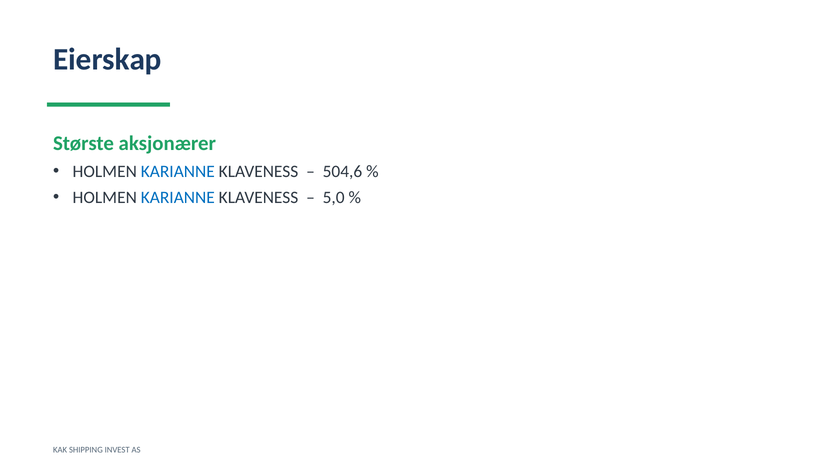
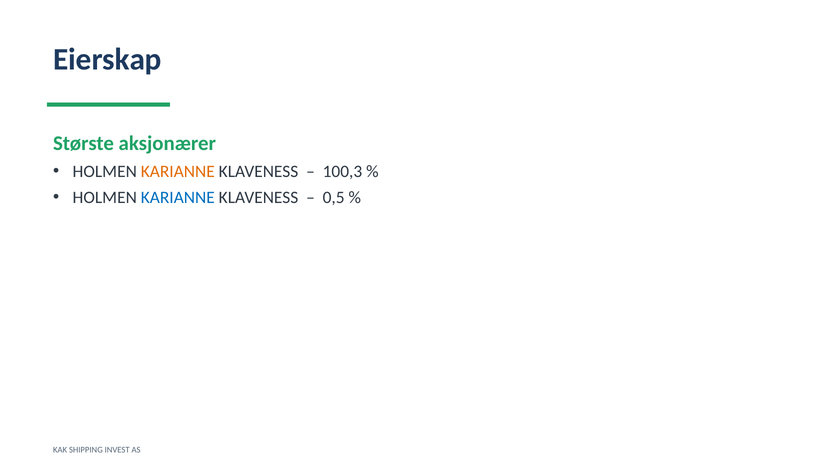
KARIANNE at (178, 171) colour: blue -> orange
504,6: 504,6 -> 100,3
5,0: 5,0 -> 0,5
